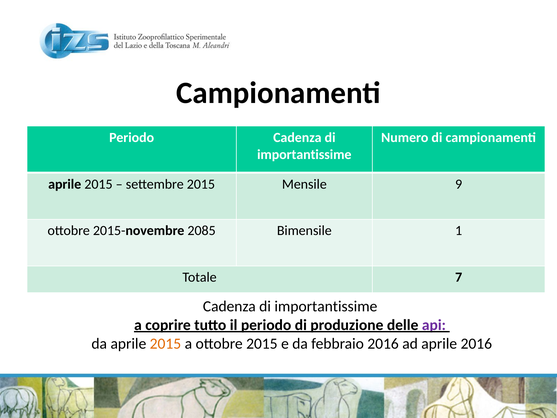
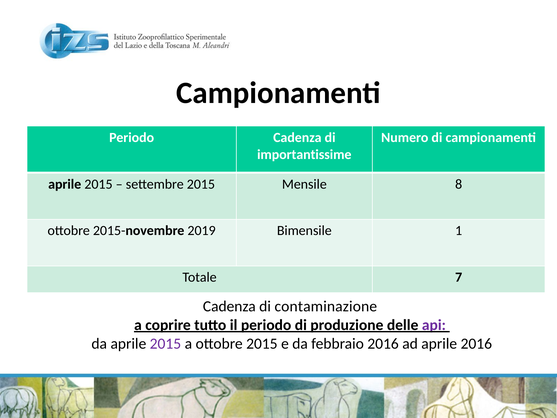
9: 9 -> 8
2085: 2085 -> 2019
importantissime at (326, 306): importantissime -> contaminazione
2015 at (165, 343) colour: orange -> purple
